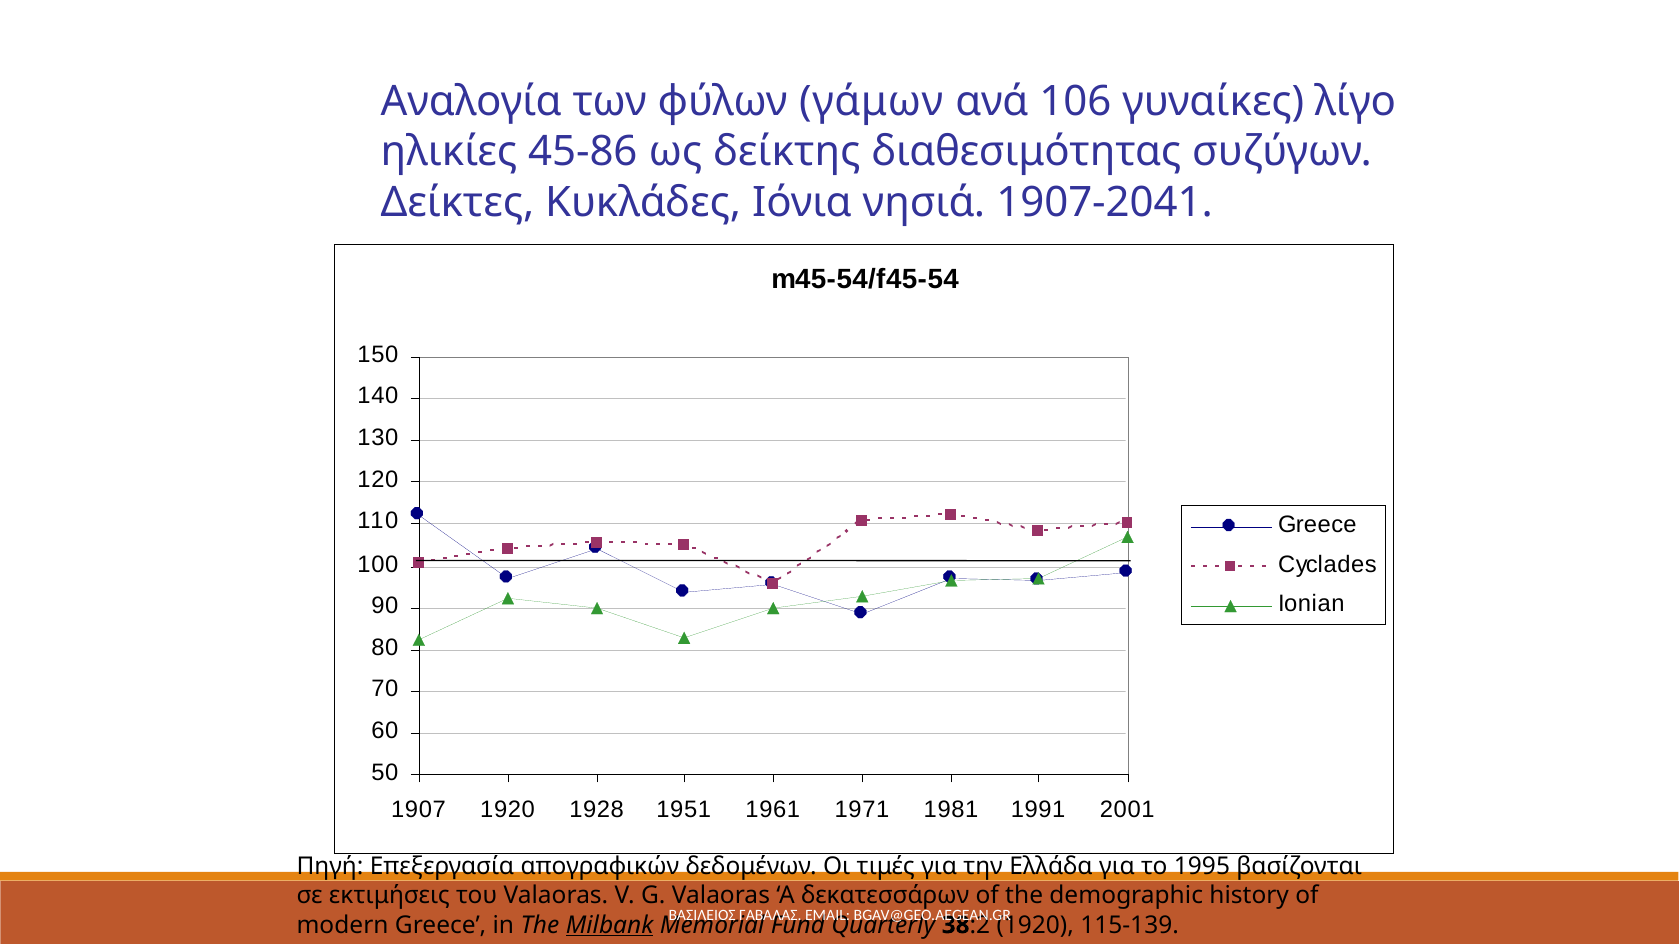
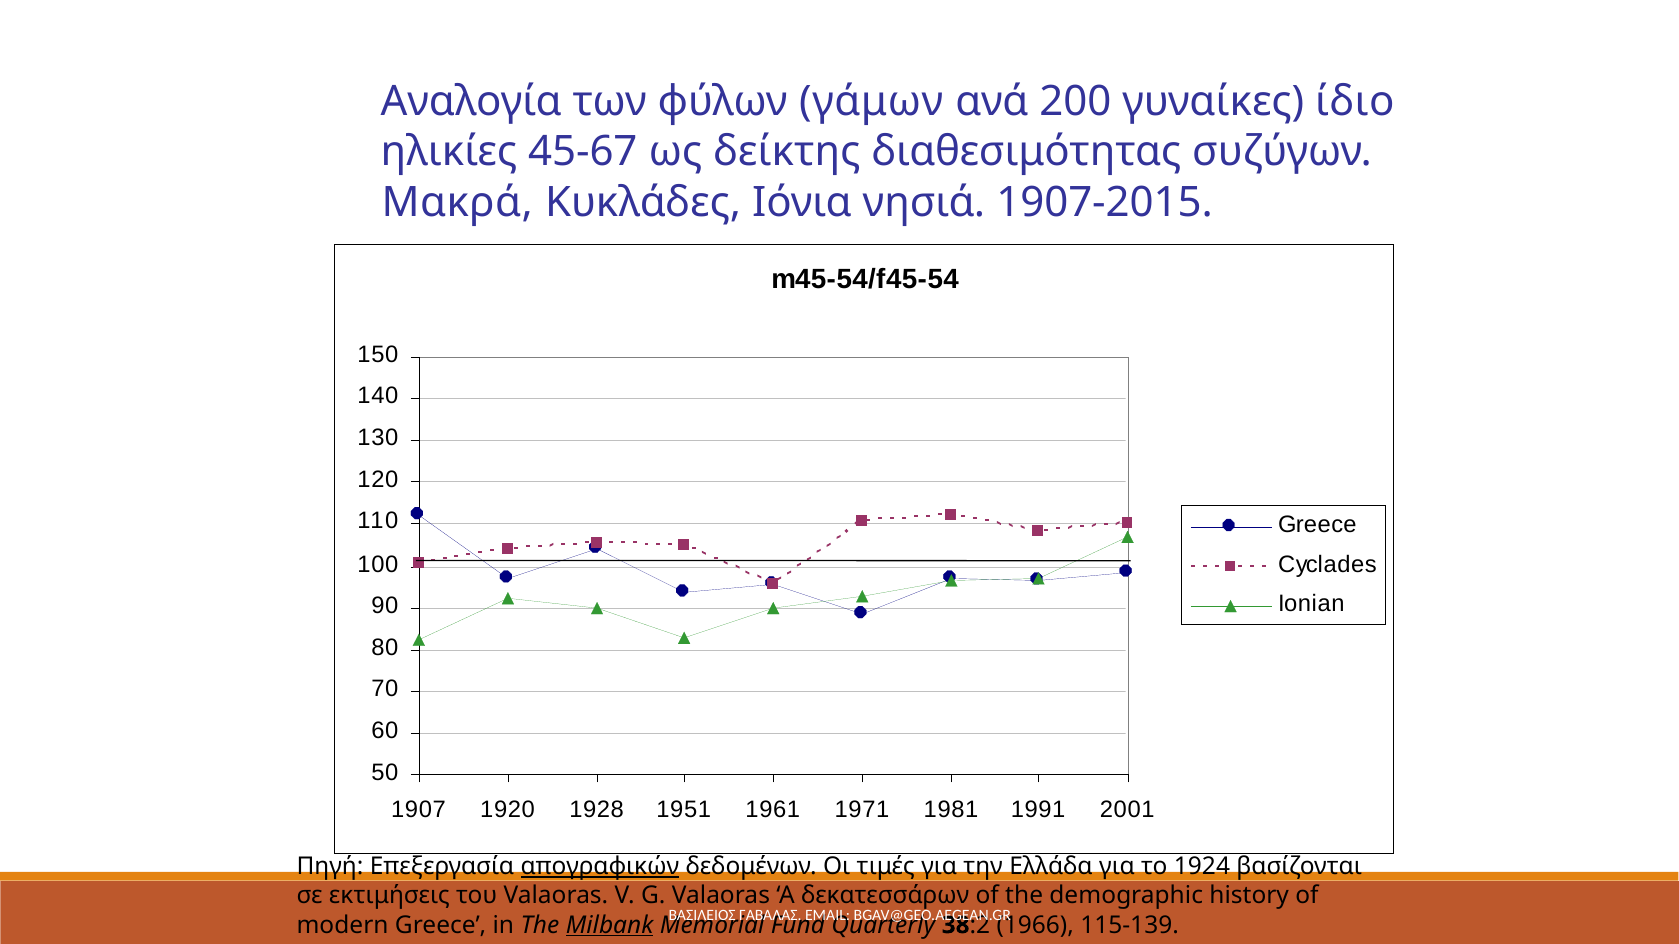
106: 106 -> 200
λίγο: λίγο -> ίδιο
45-86: 45-86 -> 45-67
Δείκτες: Δείκτες -> Μακρά
1907-2041: 1907-2041 -> 1907-2015
απογραφικών underline: none -> present
1995: 1995 -> 1924
38:2 1920: 1920 -> 1966
